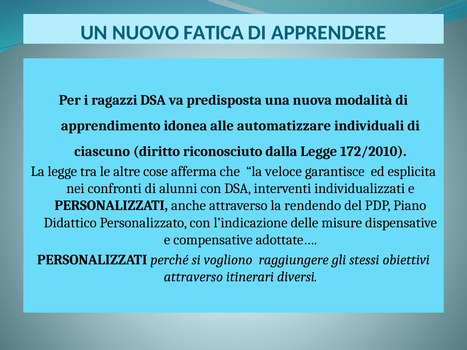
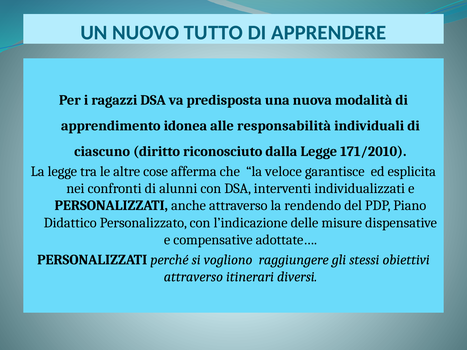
FATICA: FATICA -> TUTTO
automatizzare: automatizzare -> responsabilità
172/2010: 172/2010 -> 171/2010
